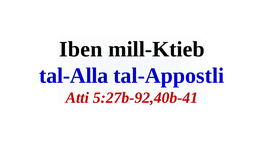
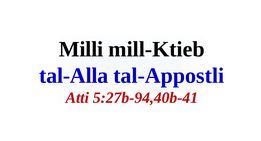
Iben: Iben -> Milli
5:27b-92,40b-41: 5:27b-92,40b-41 -> 5:27b-94,40b-41
